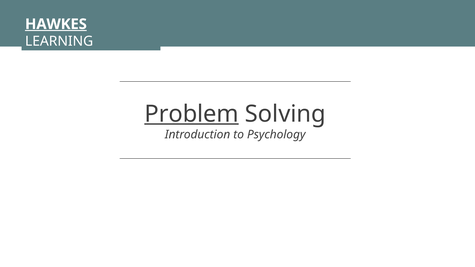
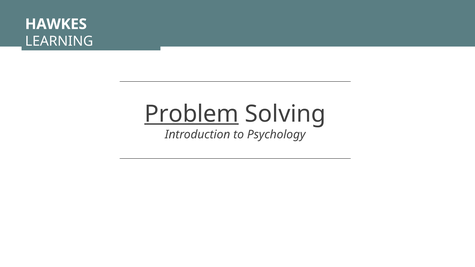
HAWKES underline: present -> none
